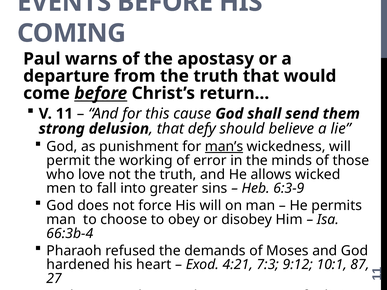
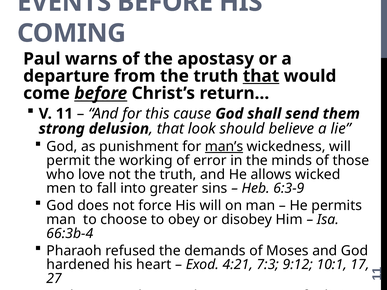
that at (261, 76) underline: none -> present
defy: defy -> look
87: 87 -> 17
